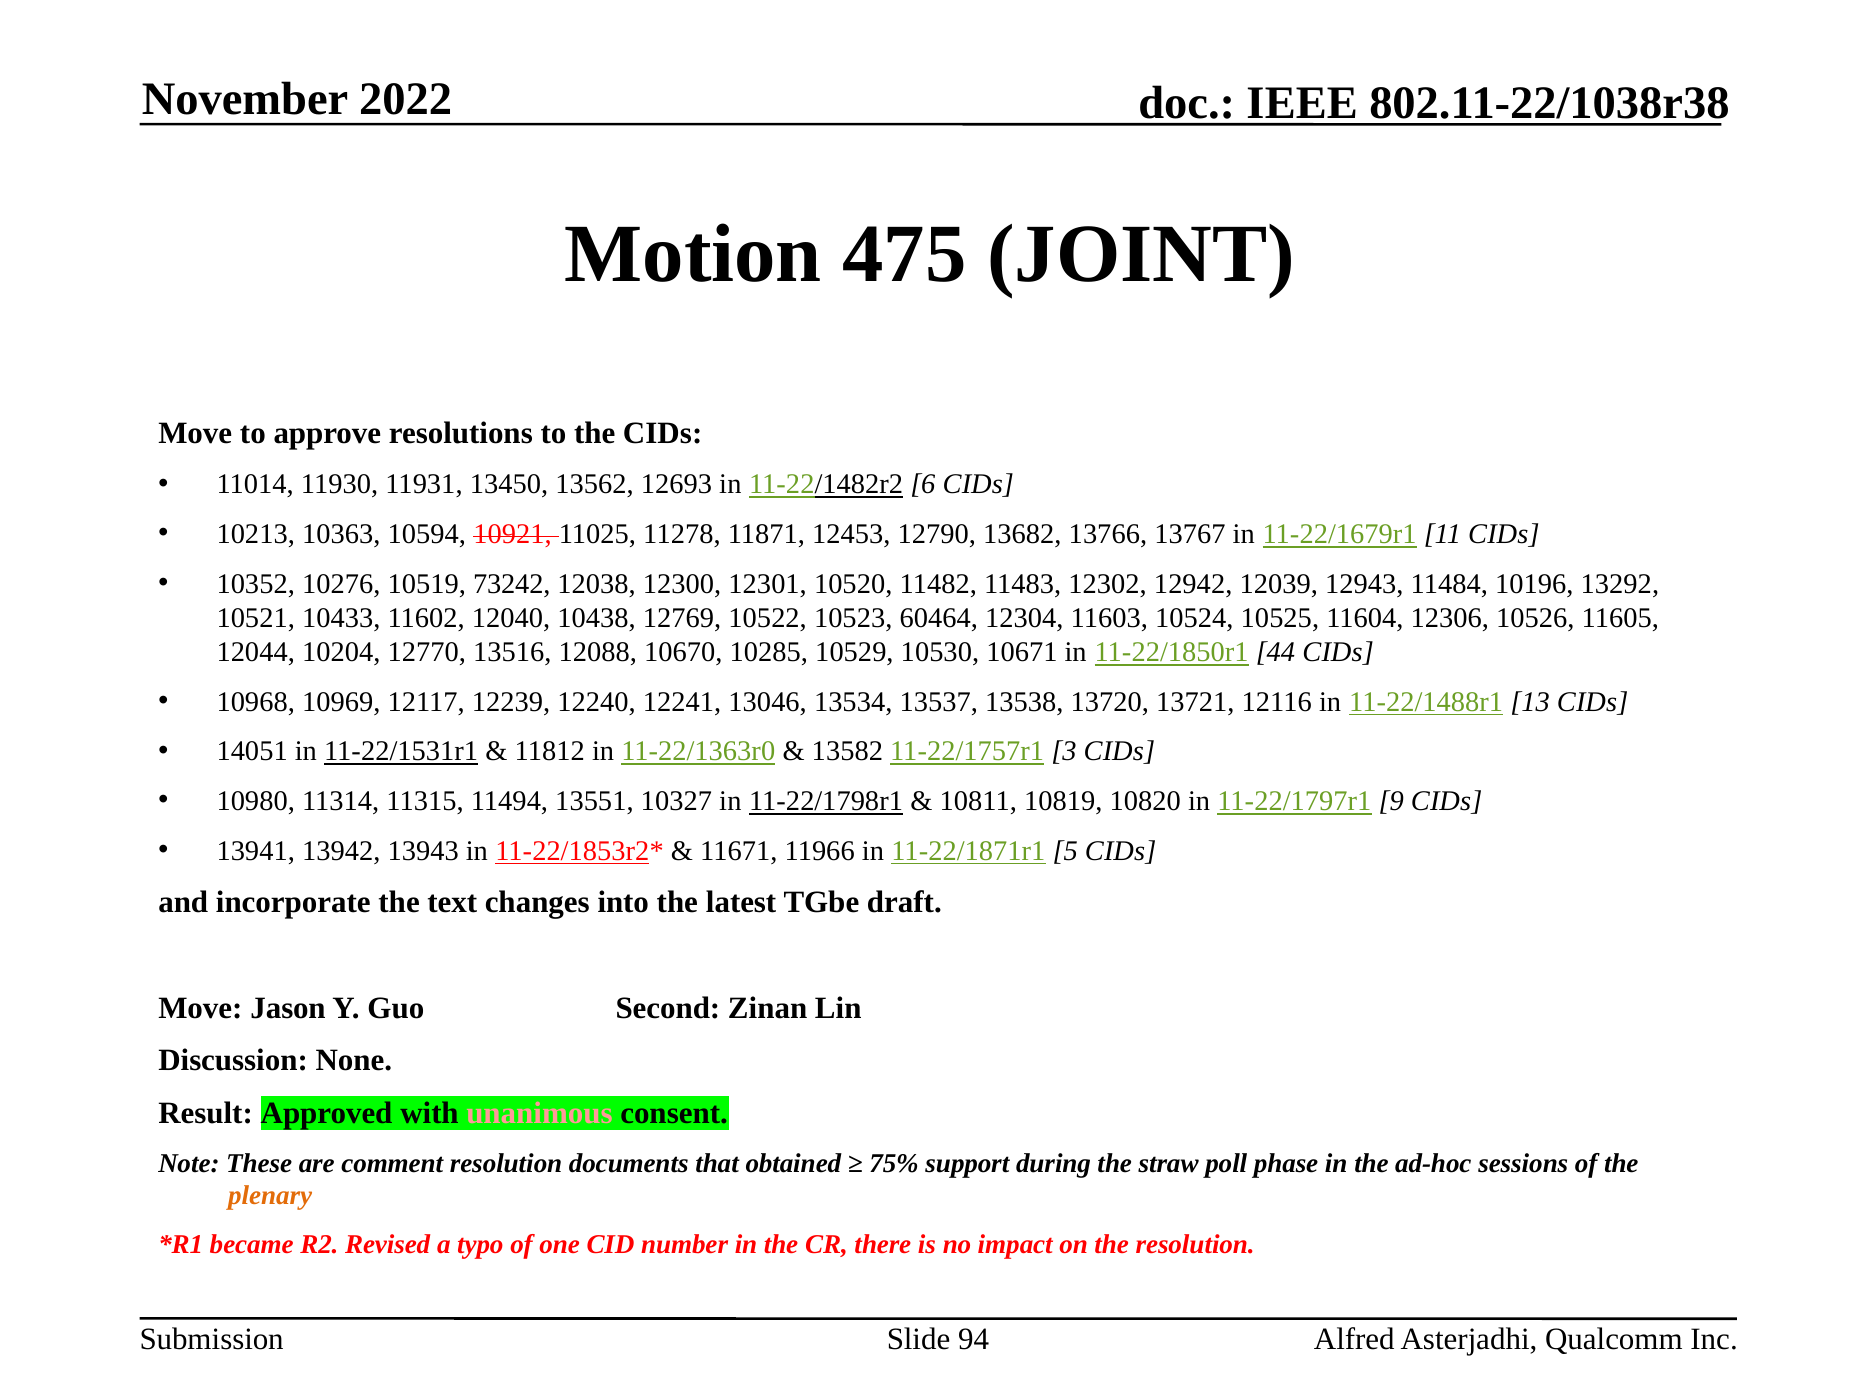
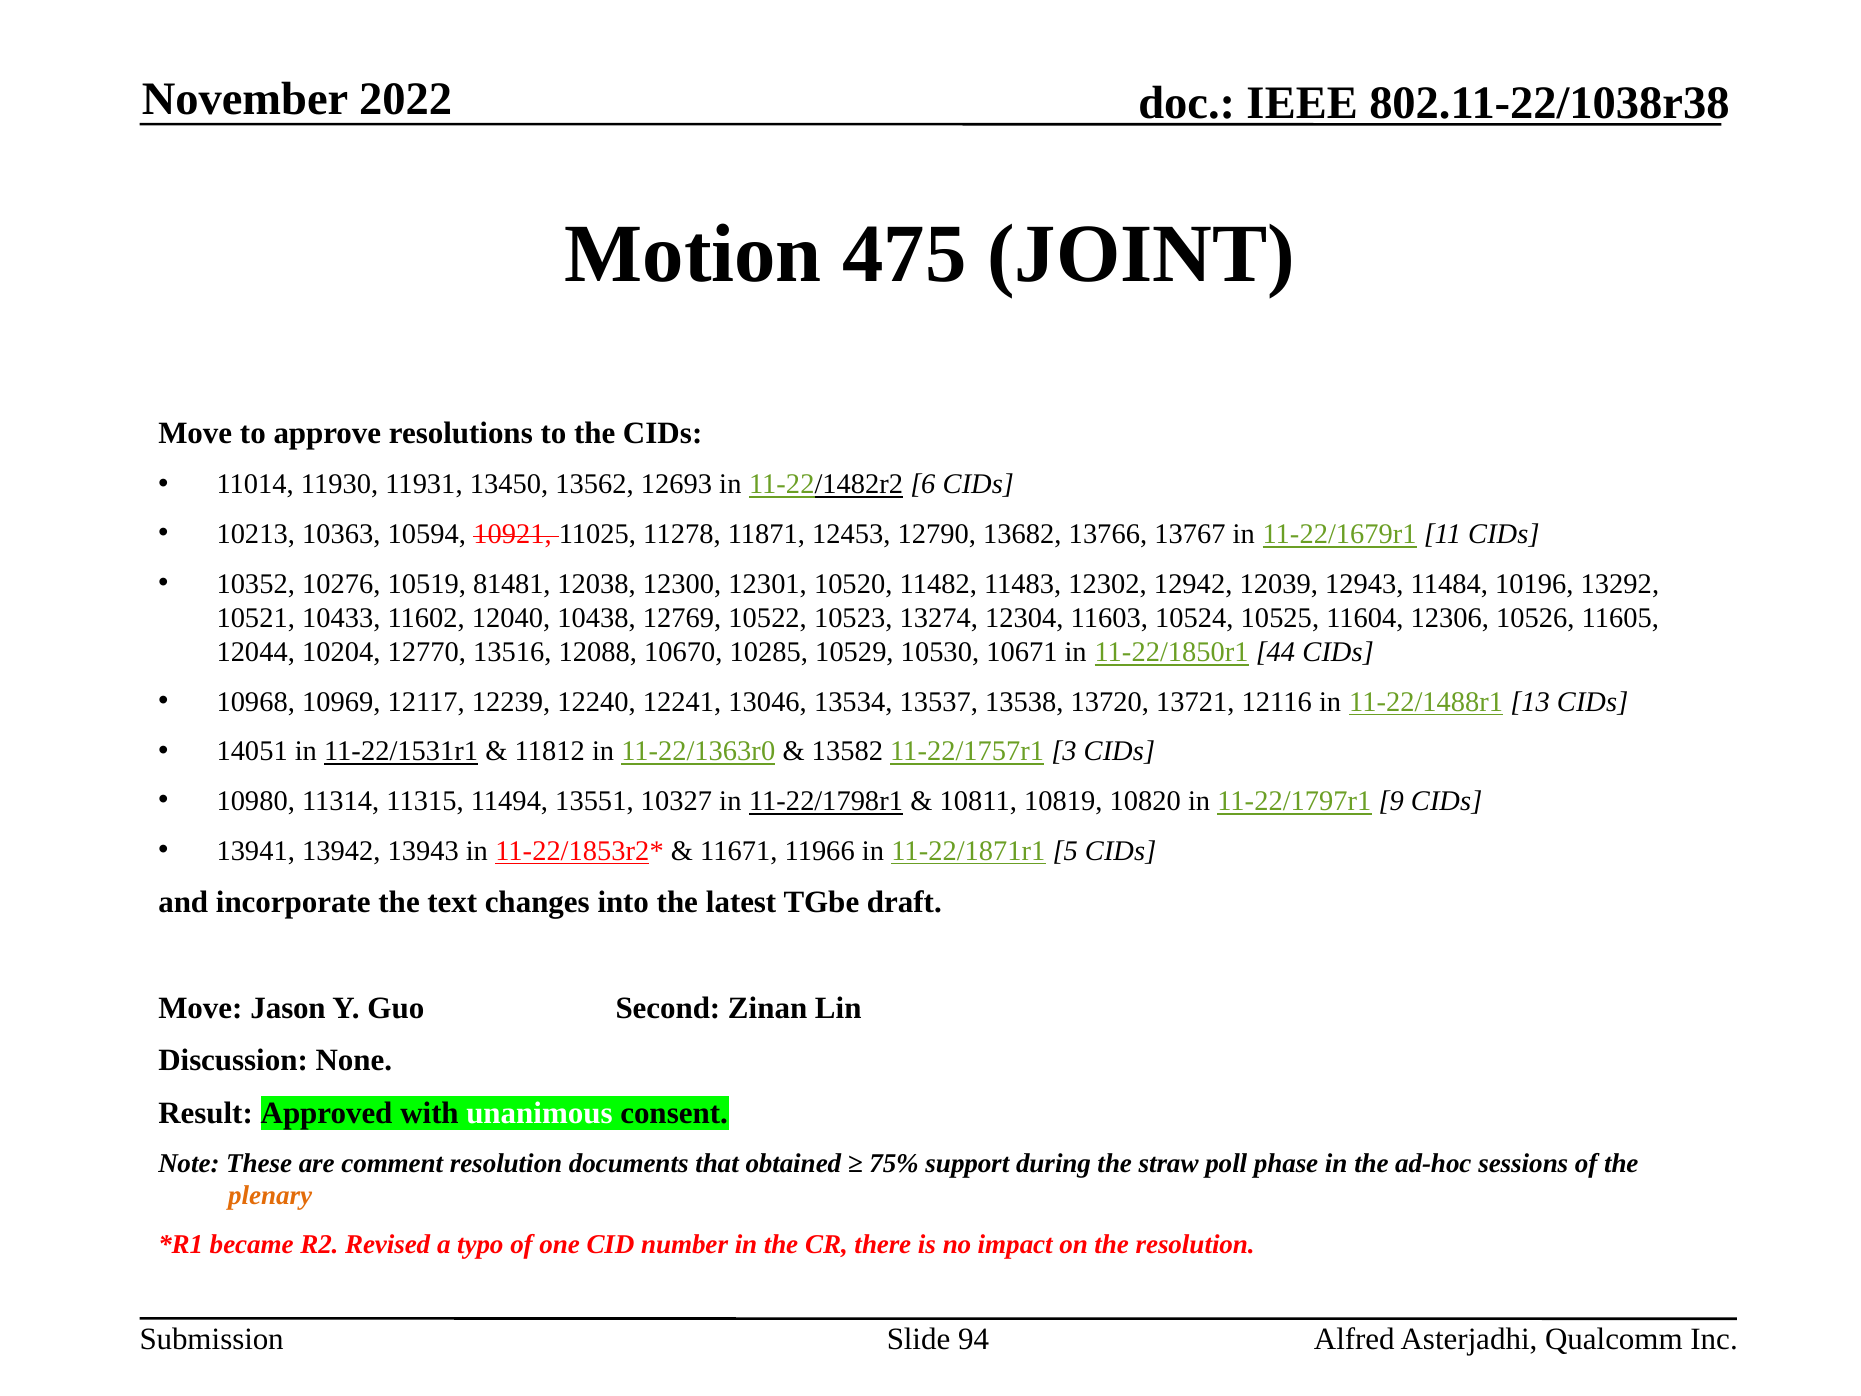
73242: 73242 -> 81481
60464: 60464 -> 13274
unanimous colour: pink -> white
